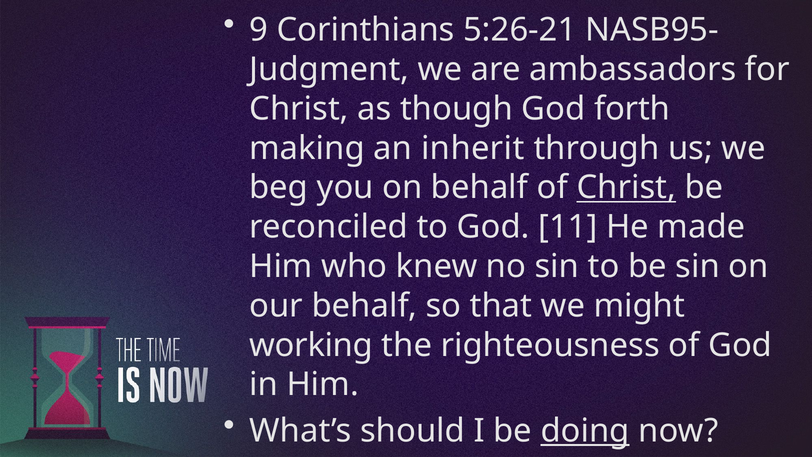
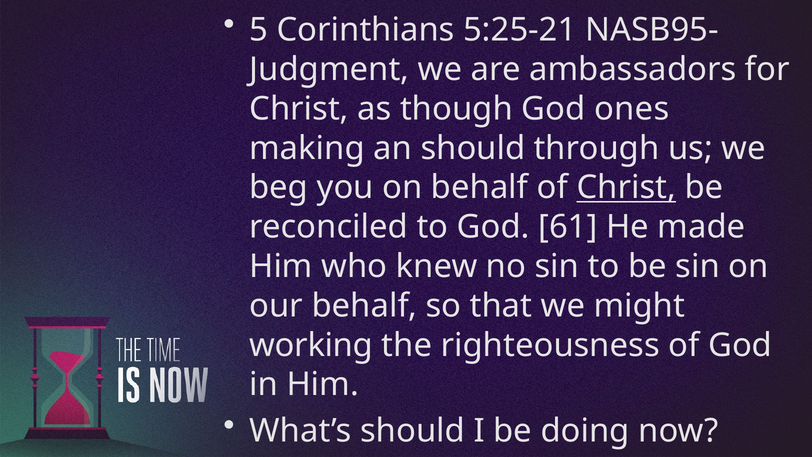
9: 9 -> 5
5:26-21: 5:26-21 -> 5:25-21
forth: forth -> ones
an inherit: inherit -> should
11: 11 -> 61
doing underline: present -> none
